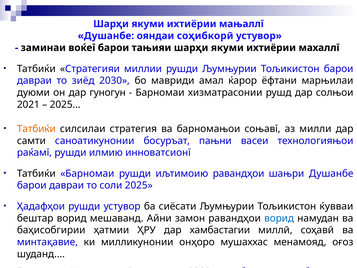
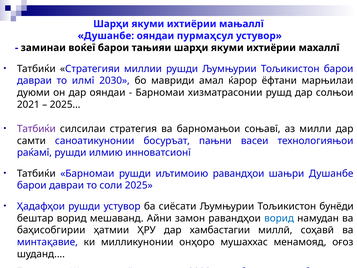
соҳибкорӣ: соҳибкорӣ -> пурмаҳсул
зиёд: зиёд -> илмї
дар гуногун: гуногун -> ояндаи
Татбиќи at (36, 129) colour: orange -> purple
ќувваи: ќувваи -> бунёди
